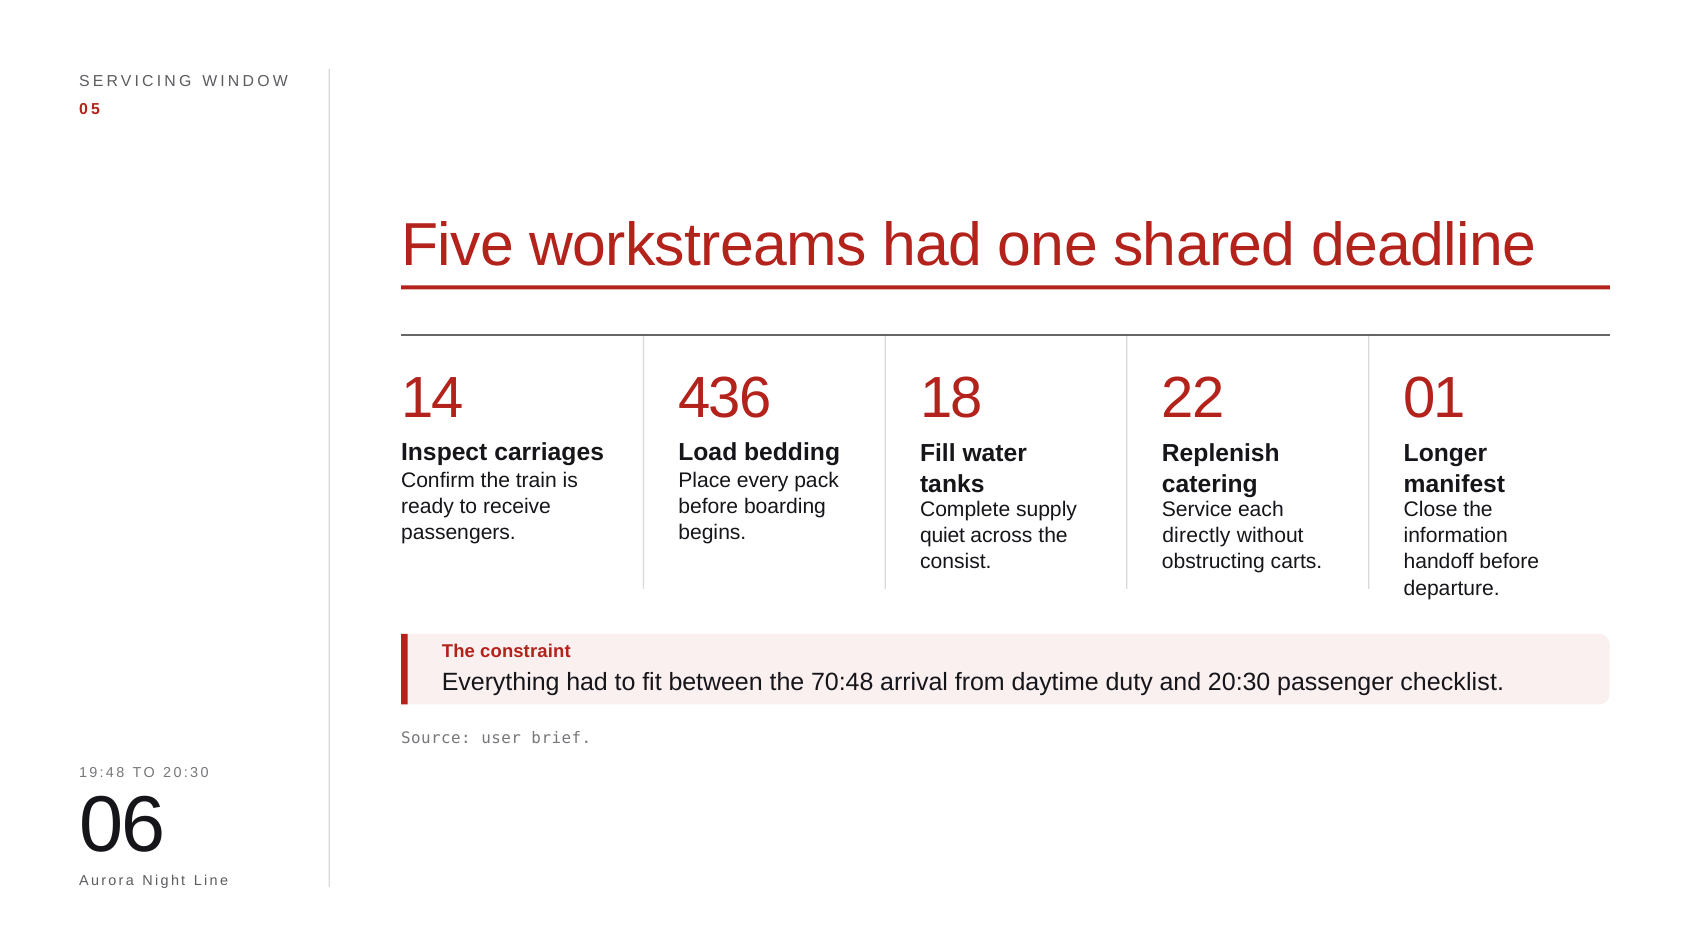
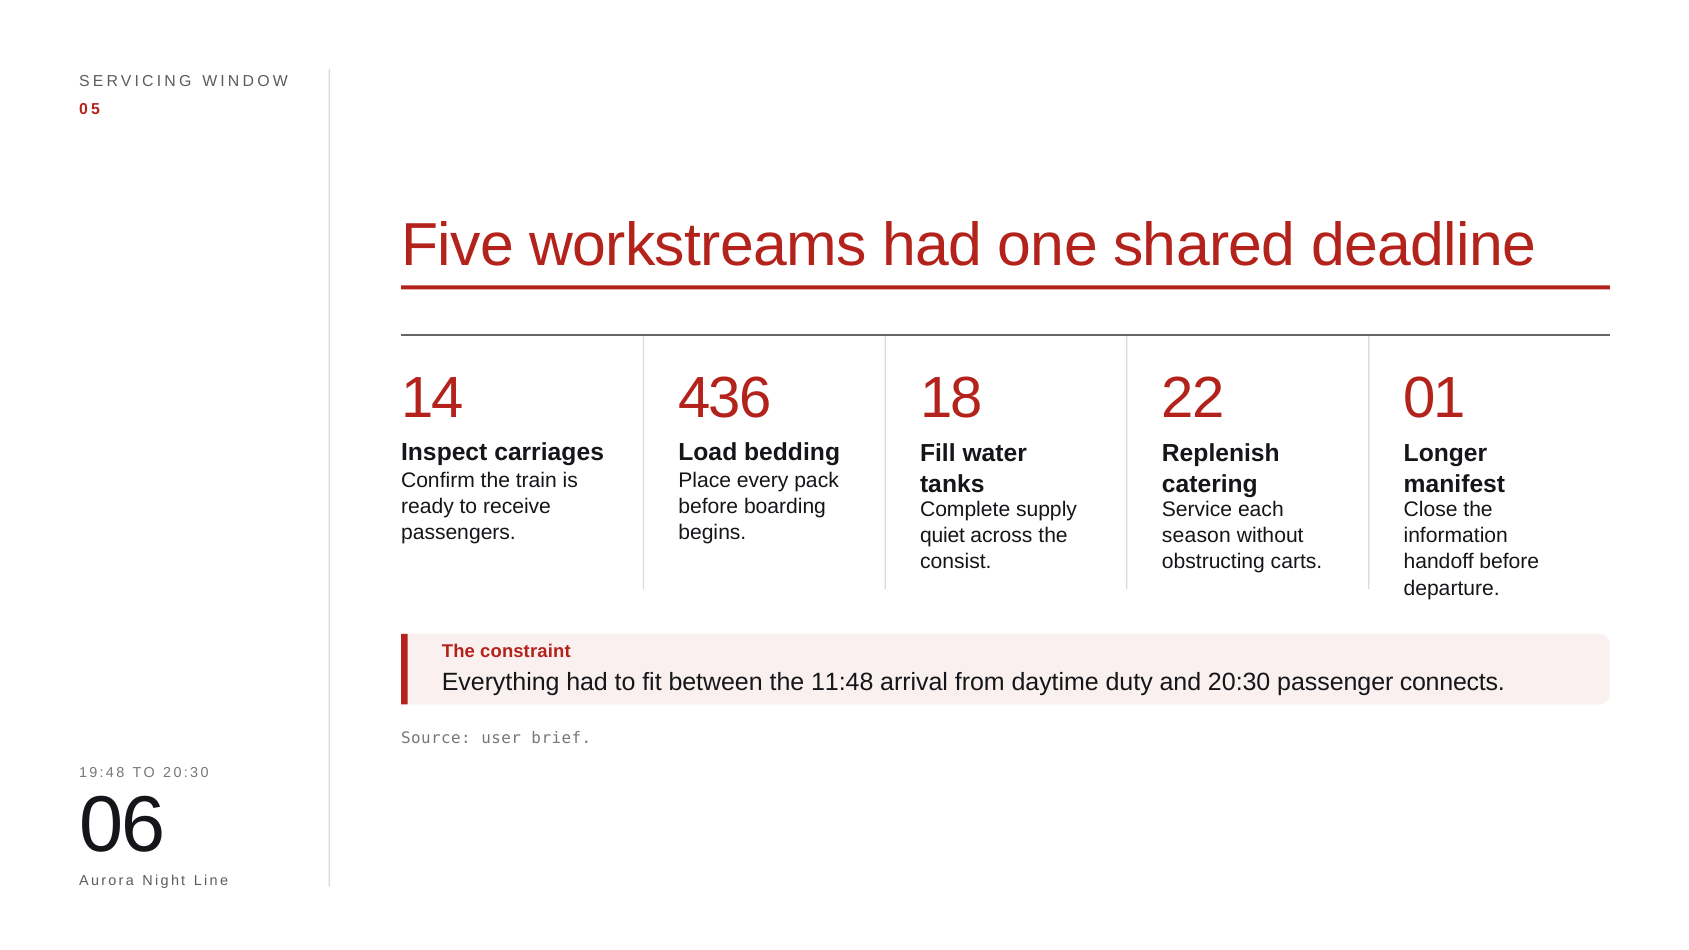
directly: directly -> season
70:48: 70:48 -> 11:48
checklist: checklist -> connects
